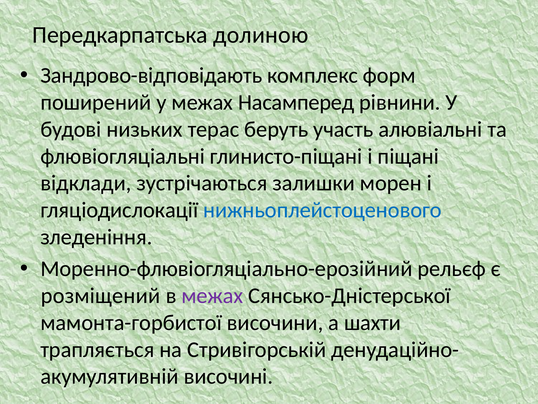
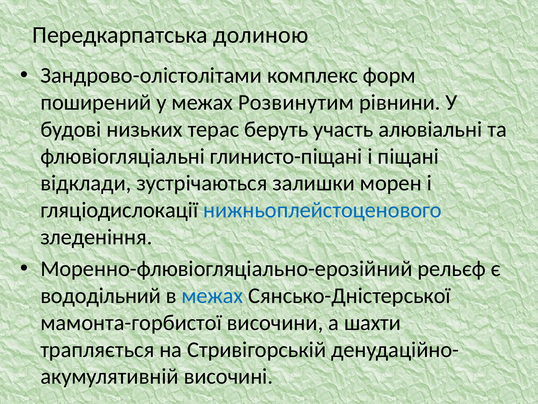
Зандрово-відповідають: Зандрово-відповідають -> Зандрово-олістолітами
Насамперед: Насамперед -> Розвинутим
розміщений: розміщений -> вододільний
межах at (212, 295) colour: purple -> blue
